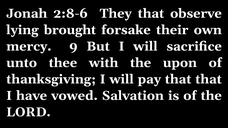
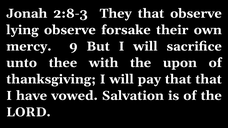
2:8-6: 2:8-6 -> 2:8-3
lying brought: brought -> observe
